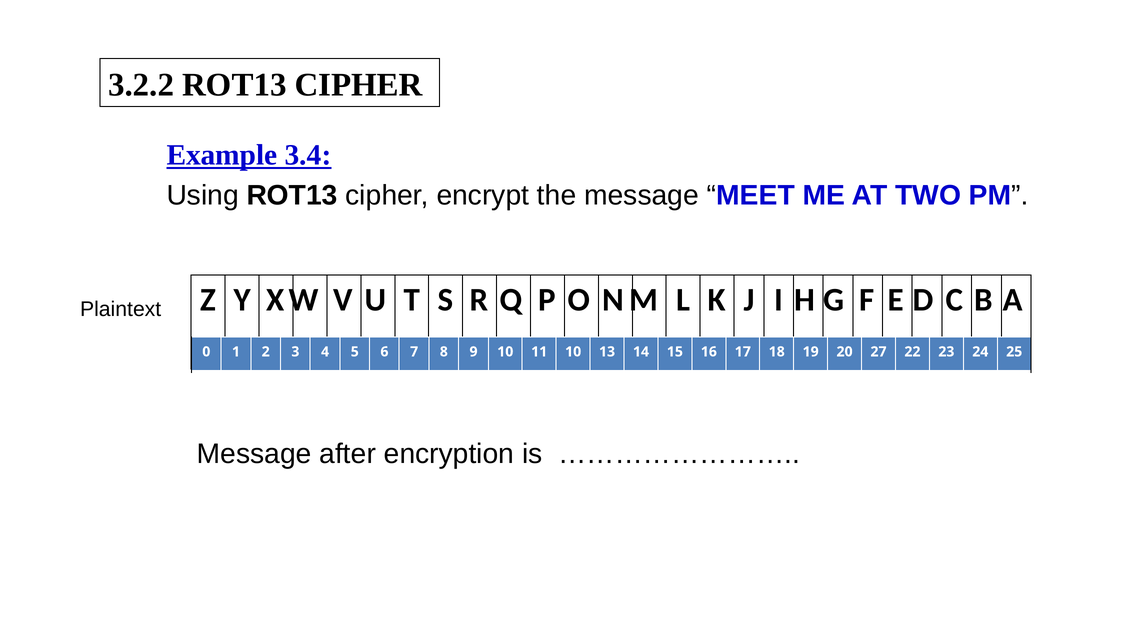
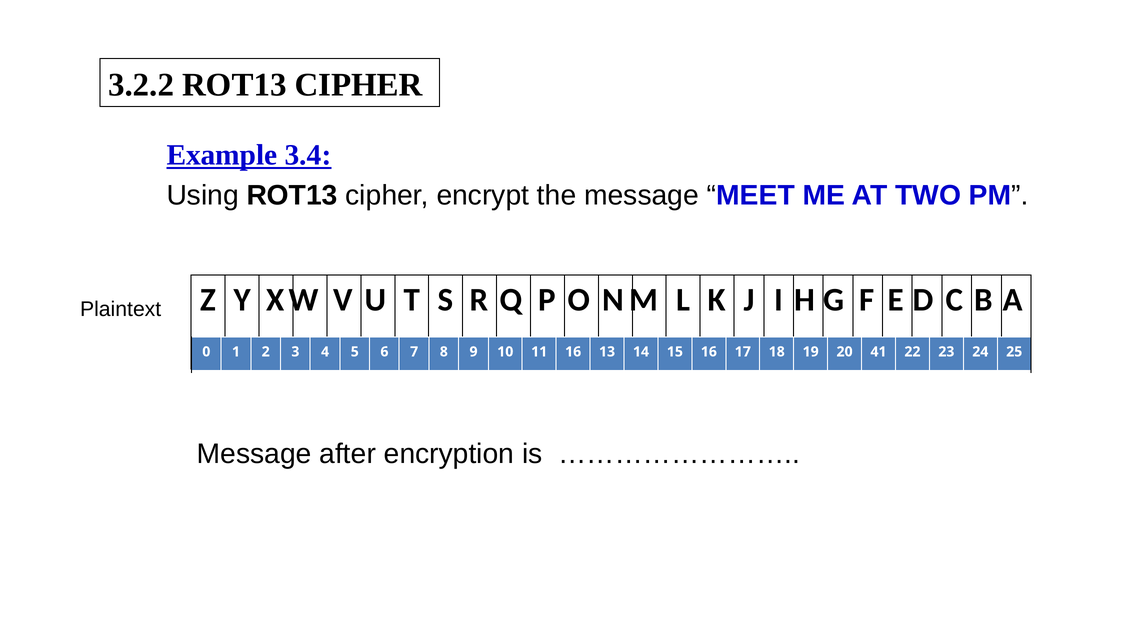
11 10: 10 -> 16
27: 27 -> 41
